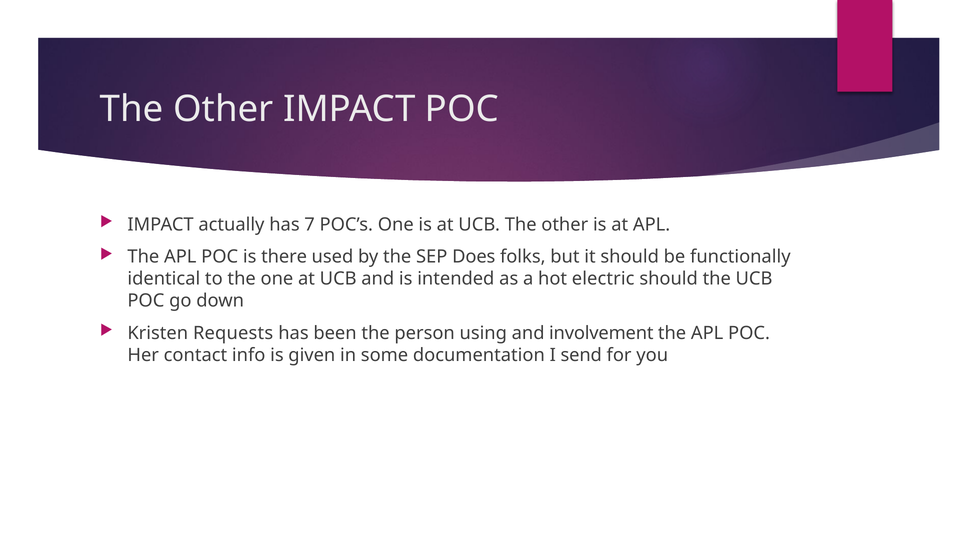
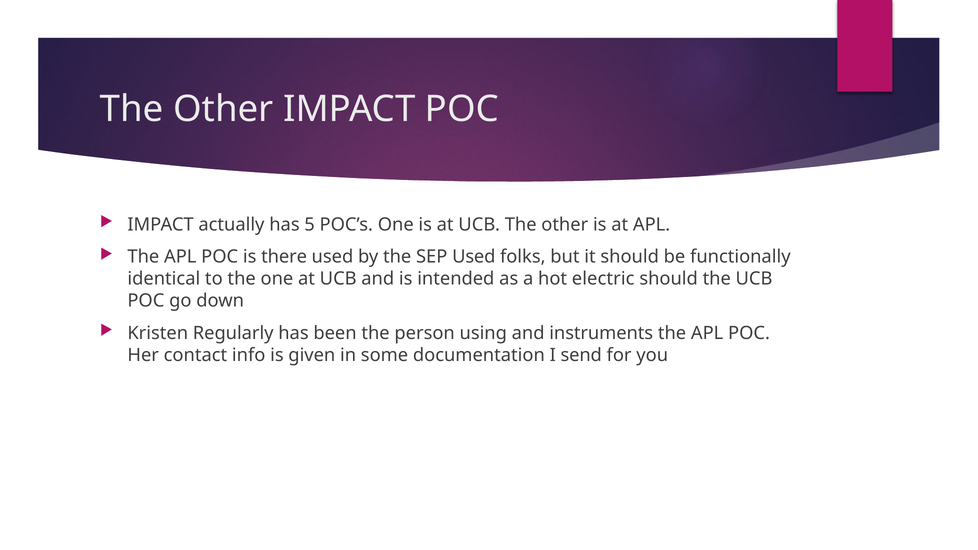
7: 7 -> 5
SEP Does: Does -> Used
Requests: Requests -> Regularly
involvement: involvement -> instruments
